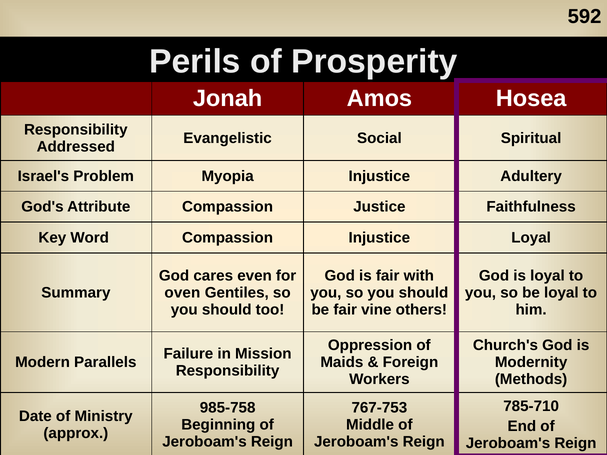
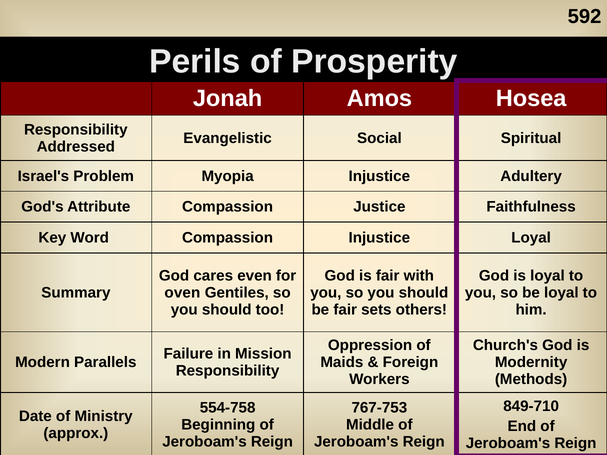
vine: vine -> sets
785-710: 785-710 -> 849-710
985-758: 985-758 -> 554-758
